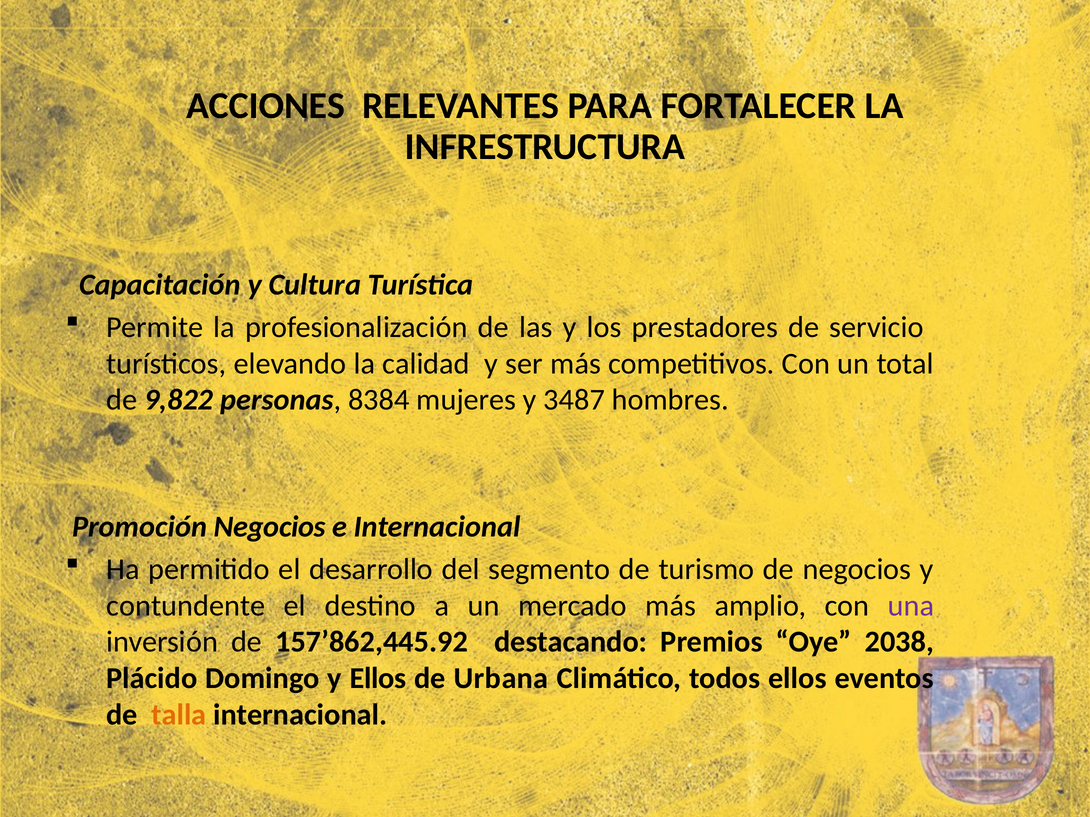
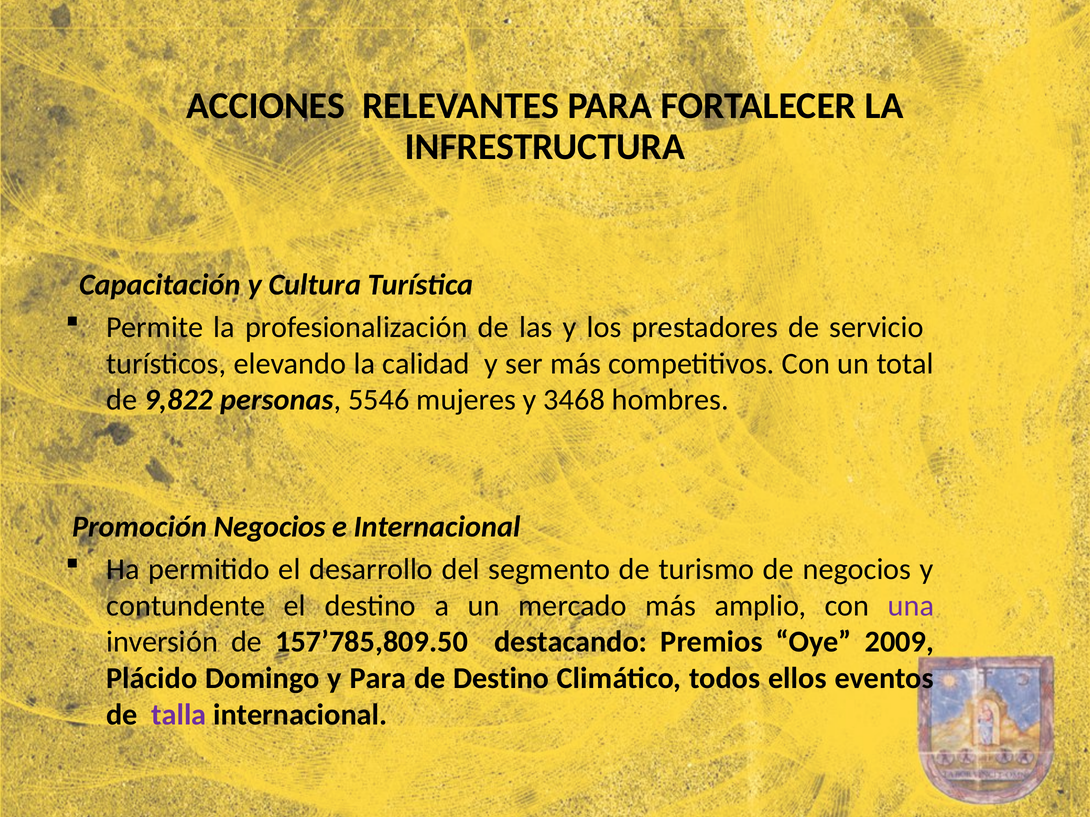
8384: 8384 -> 5546
3487: 3487 -> 3468
157’862,445.92: 157’862,445.92 -> 157’785,809.50
2038: 2038 -> 2009
y Ellos: Ellos -> Para
de Urbana: Urbana -> Destino
talla colour: orange -> purple
